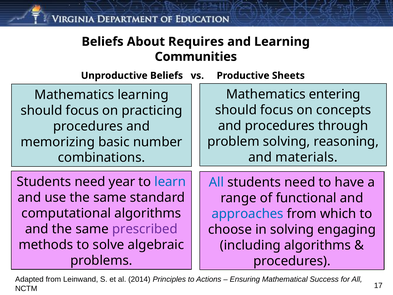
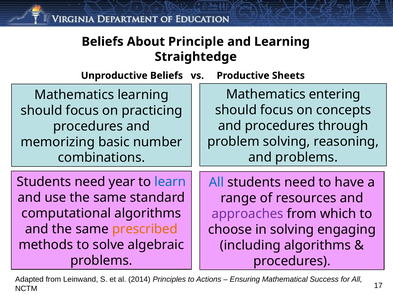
Requires: Requires -> Principle
Communities: Communities -> Straightedge
and materials: materials -> problems
functional: functional -> resources
approaches colour: blue -> purple
prescribed colour: purple -> orange
